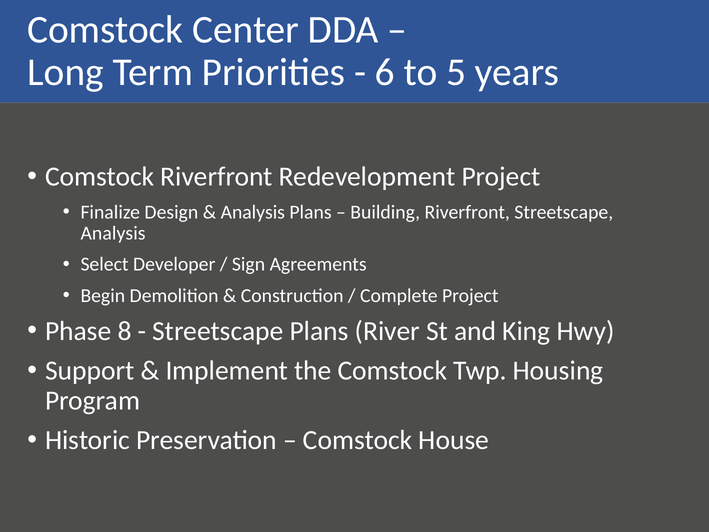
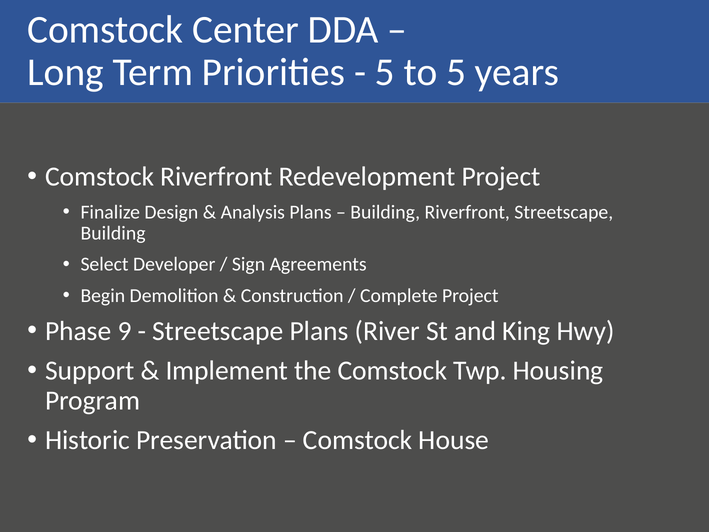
6 at (385, 72): 6 -> 5
Analysis at (113, 233): Analysis -> Building
8: 8 -> 9
